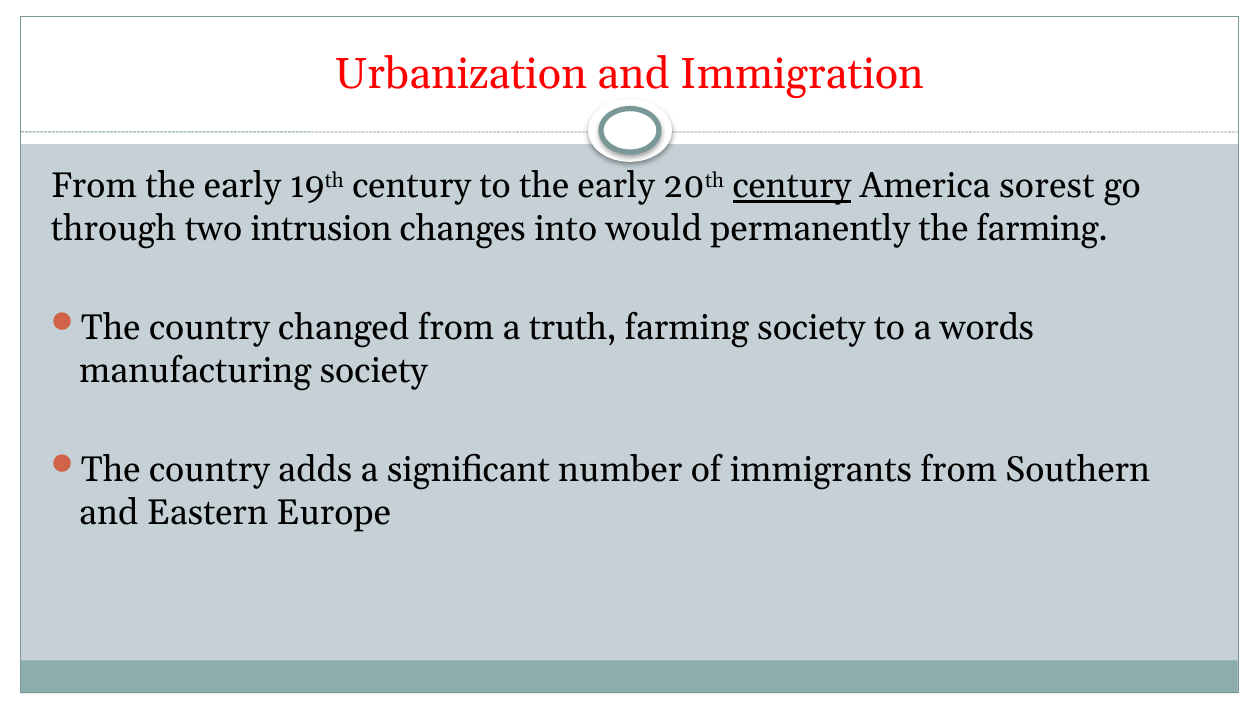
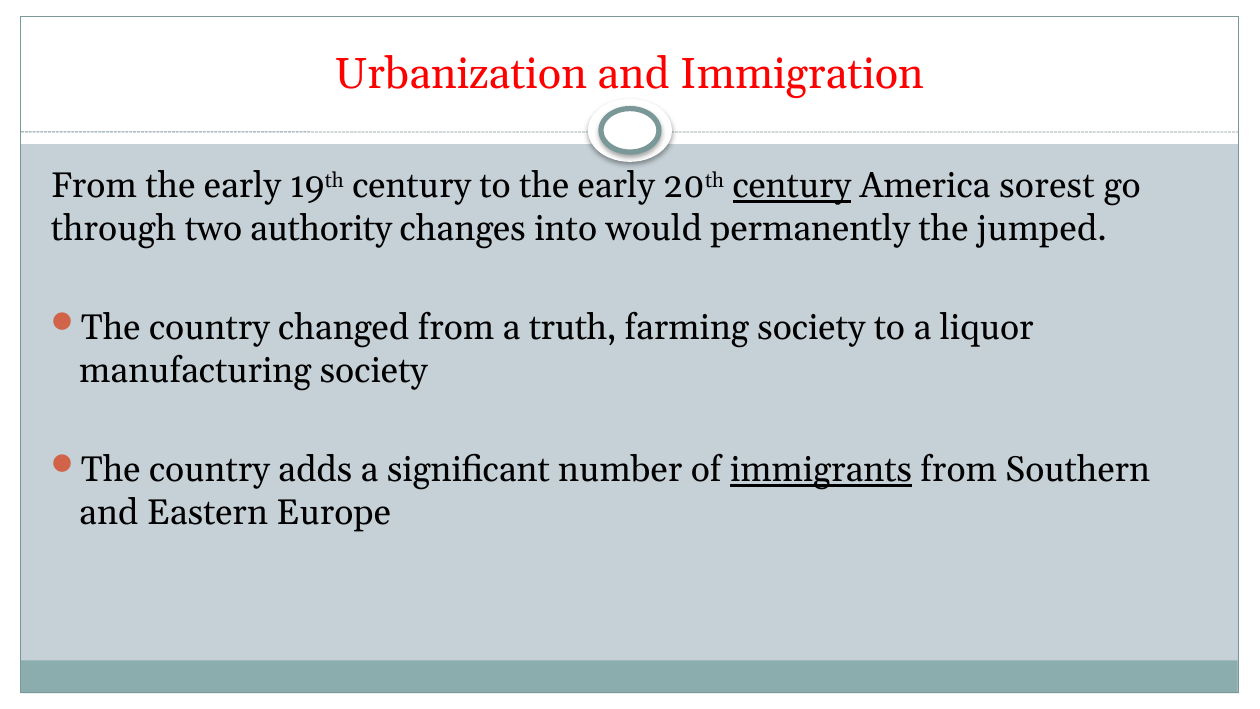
intrusion: intrusion -> authority
the farming: farming -> jumped
words: words -> liquor
immigrants underline: none -> present
